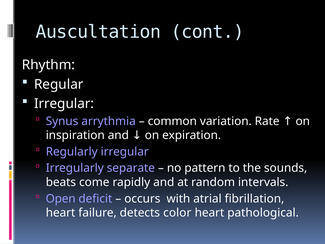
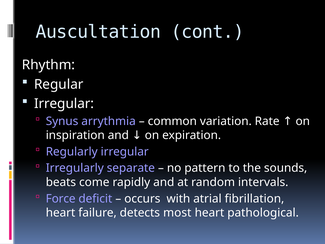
Open: Open -> Force
color: color -> most
